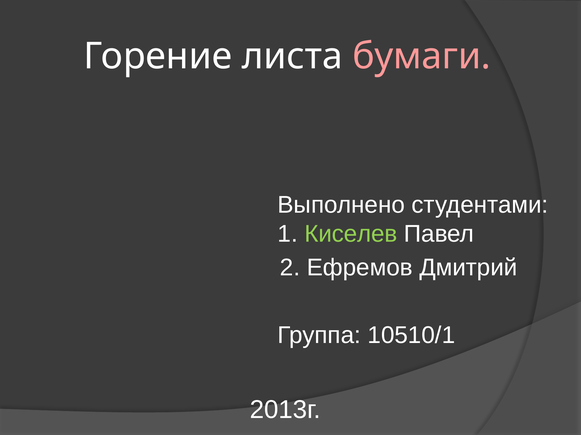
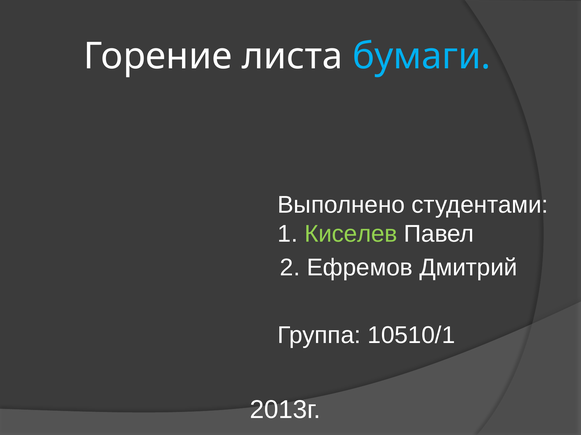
бумаги colour: pink -> light blue
